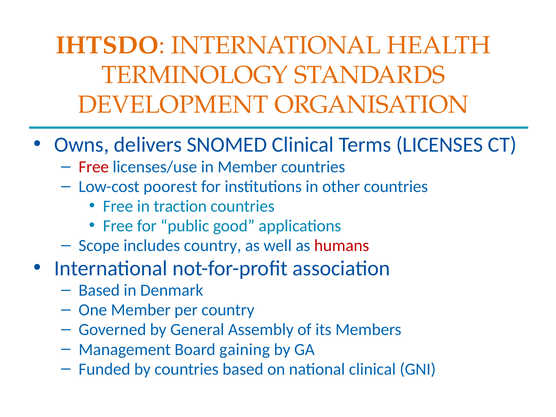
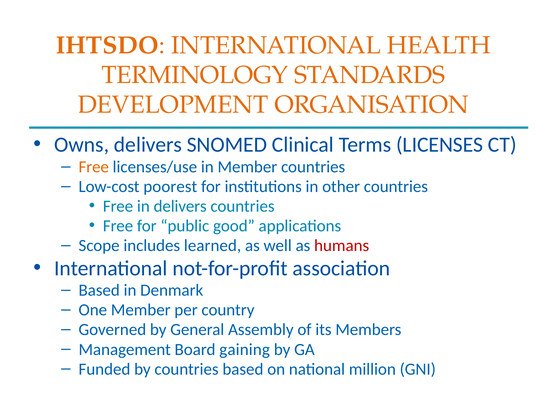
Free at (94, 167) colour: red -> orange
in traction: traction -> delivers
includes country: country -> learned
national clinical: clinical -> million
